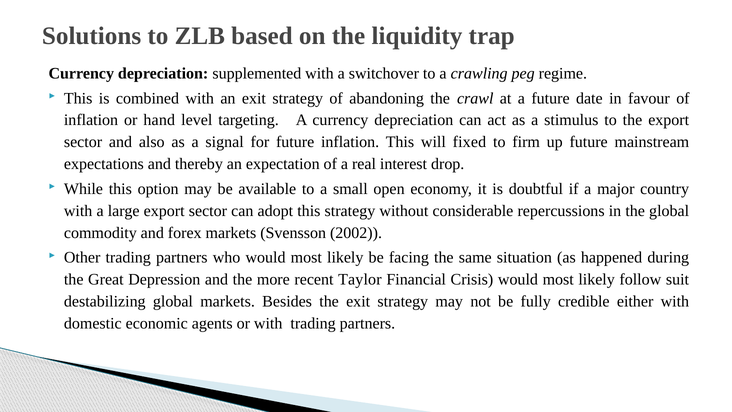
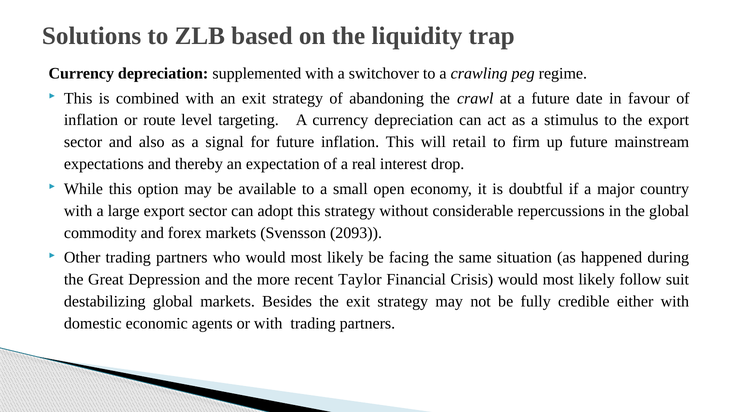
hand: hand -> route
fixed: fixed -> retail
2002: 2002 -> 2093
